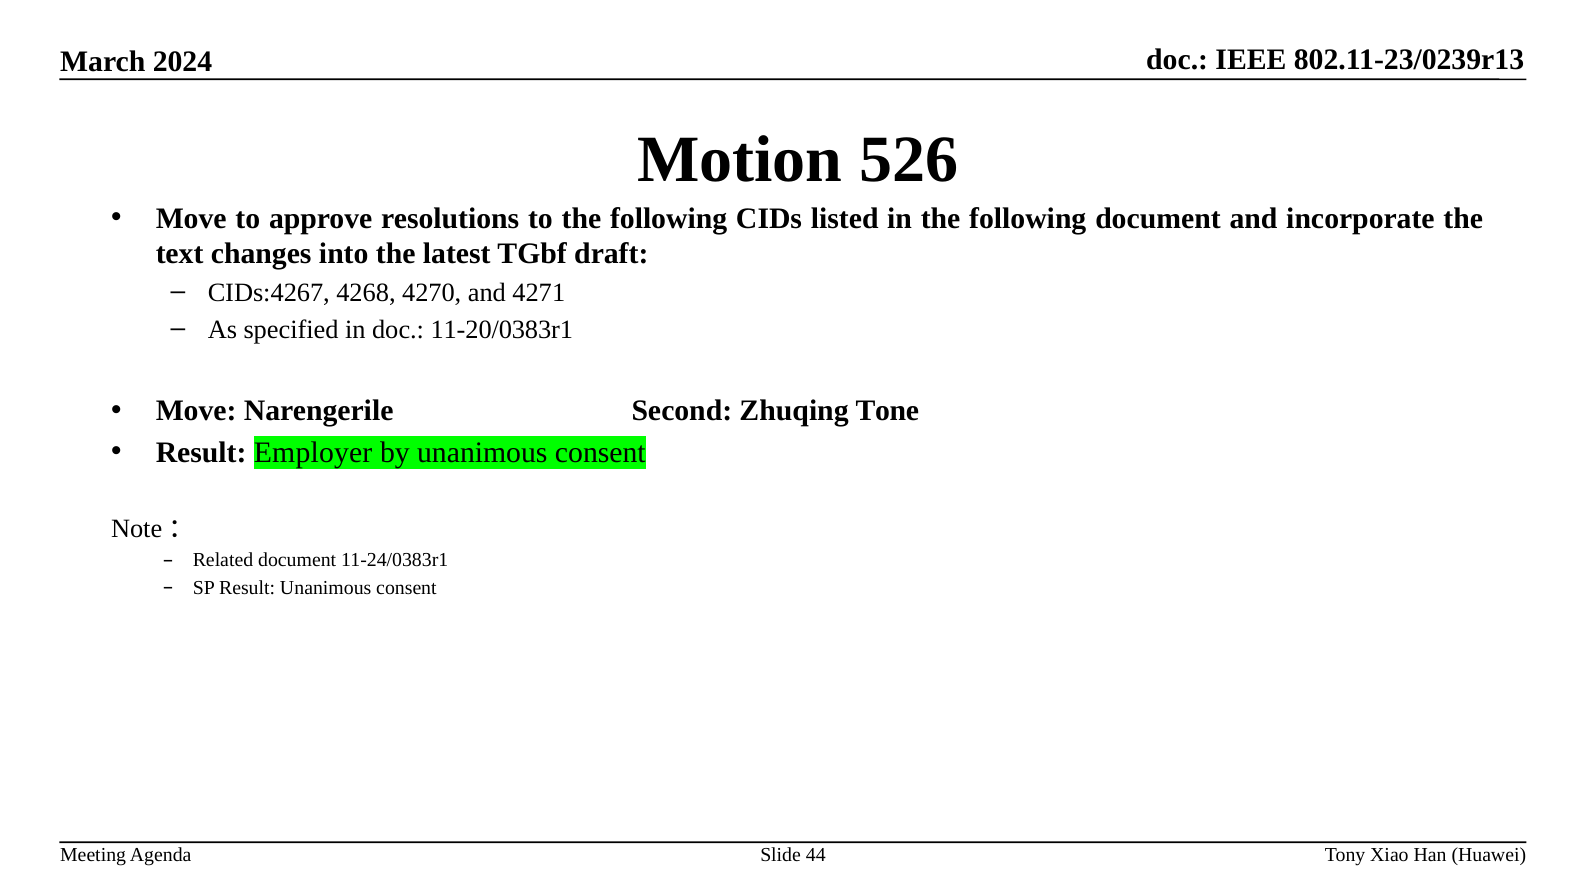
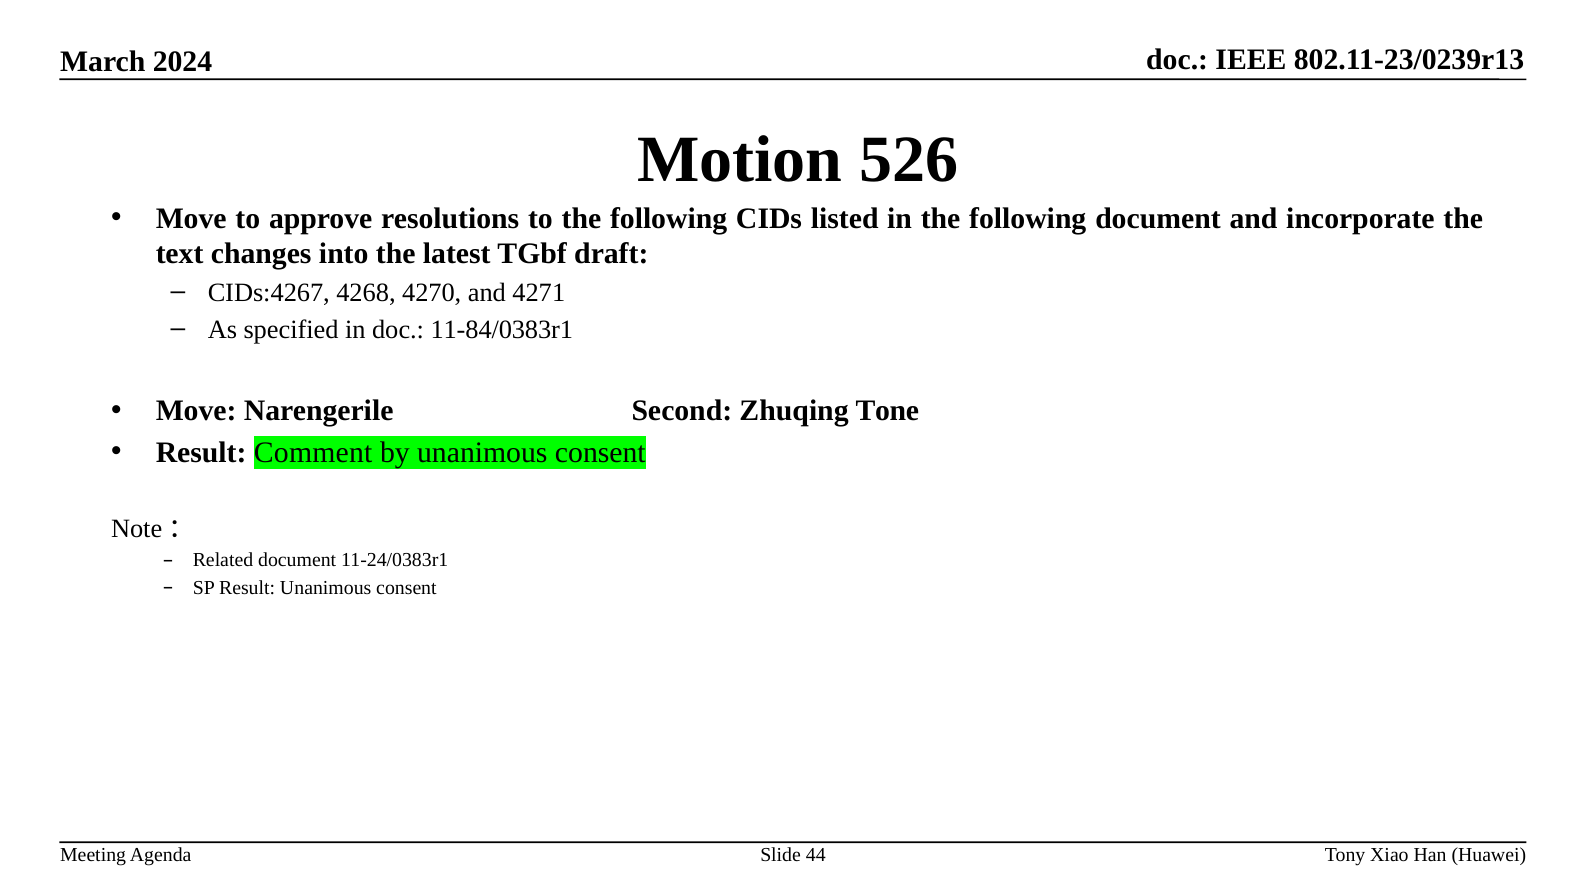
11-20/0383r1: 11-20/0383r1 -> 11-84/0383r1
Employer: Employer -> Comment
